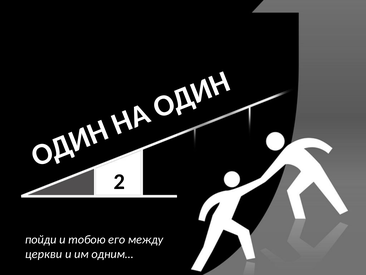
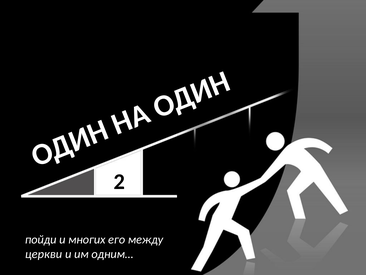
тобою: тобою -> многих
